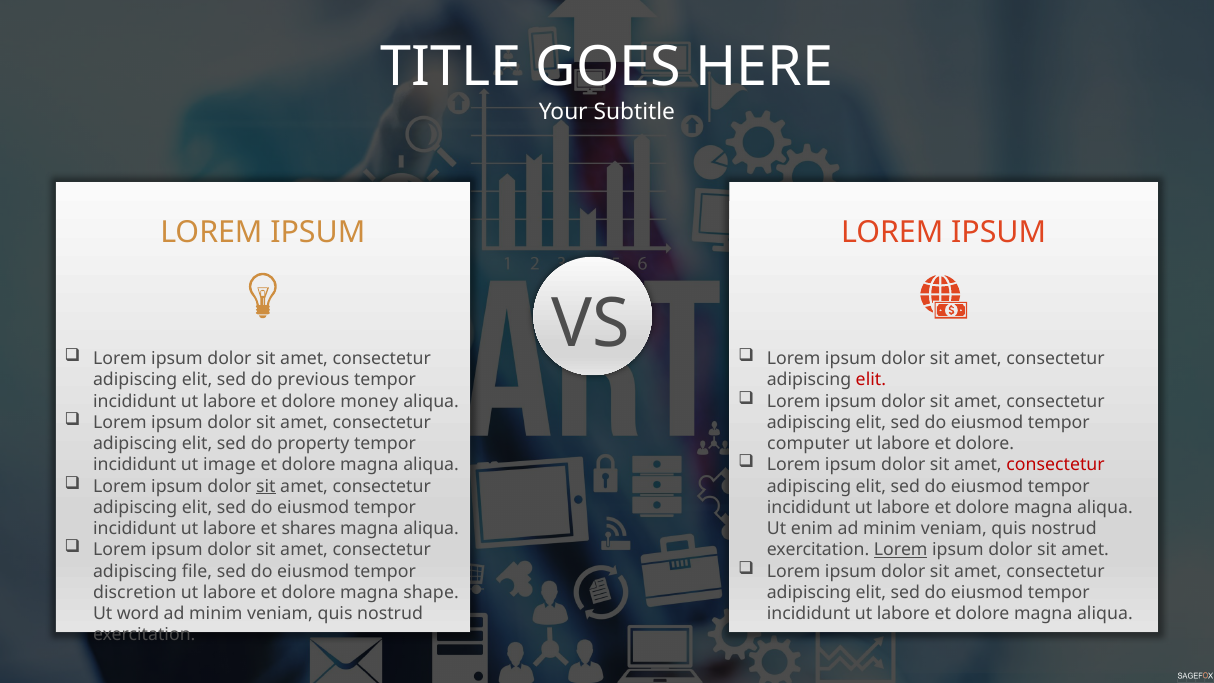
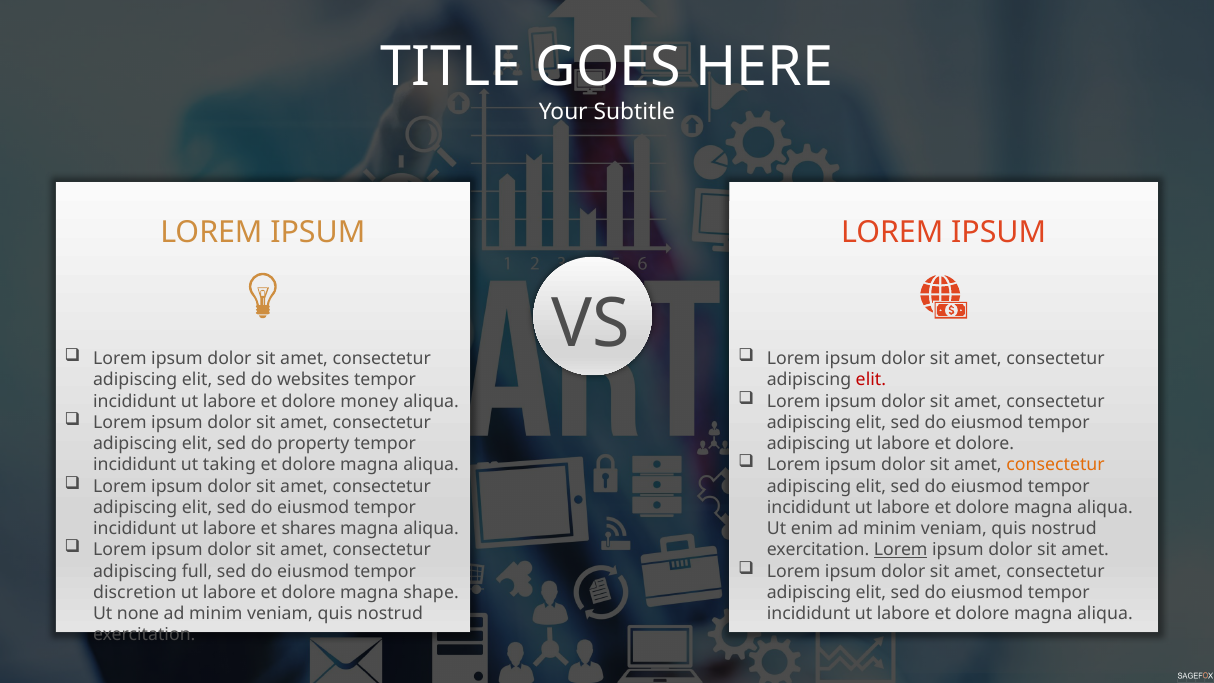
previous: previous -> websites
computer at (808, 444): computer -> adipiscing
consectetur at (1056, 465) colour: red -> orange
image: image -> taking
sit at (266, 486) underline: present -> none
file: file -> full
word: word -> none
